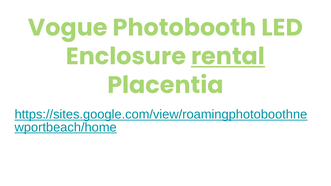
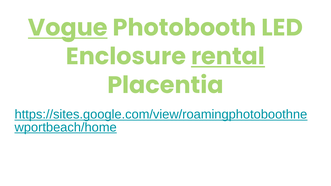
Vogue underline: none -> present
